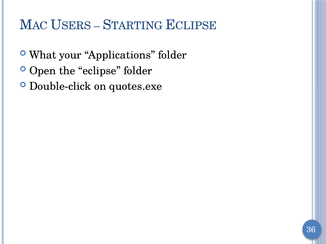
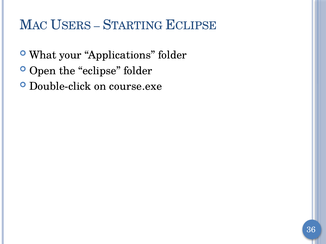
quotes.exe: quotes.exe -> course.exe
